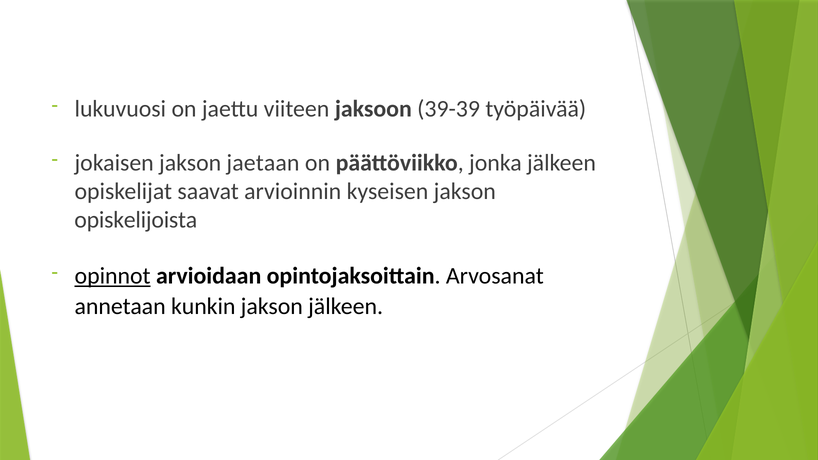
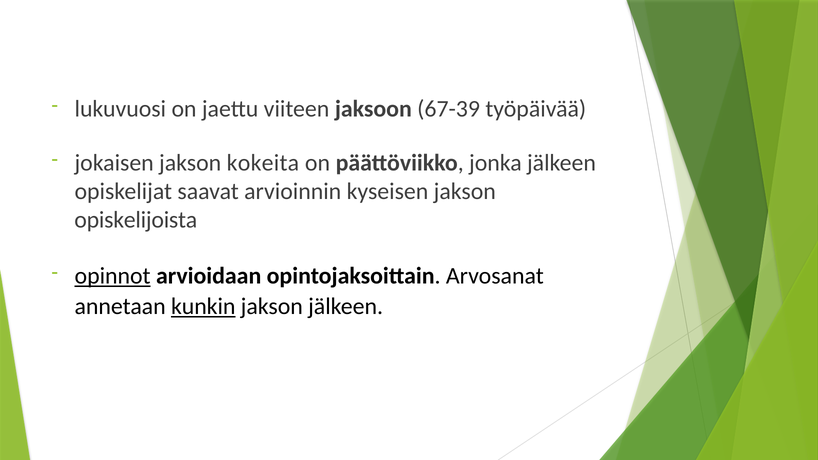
39-39: 39-39 -> 67-39
jaetaan: jaetaan -> kokeita
kunkin underline: none -> present
